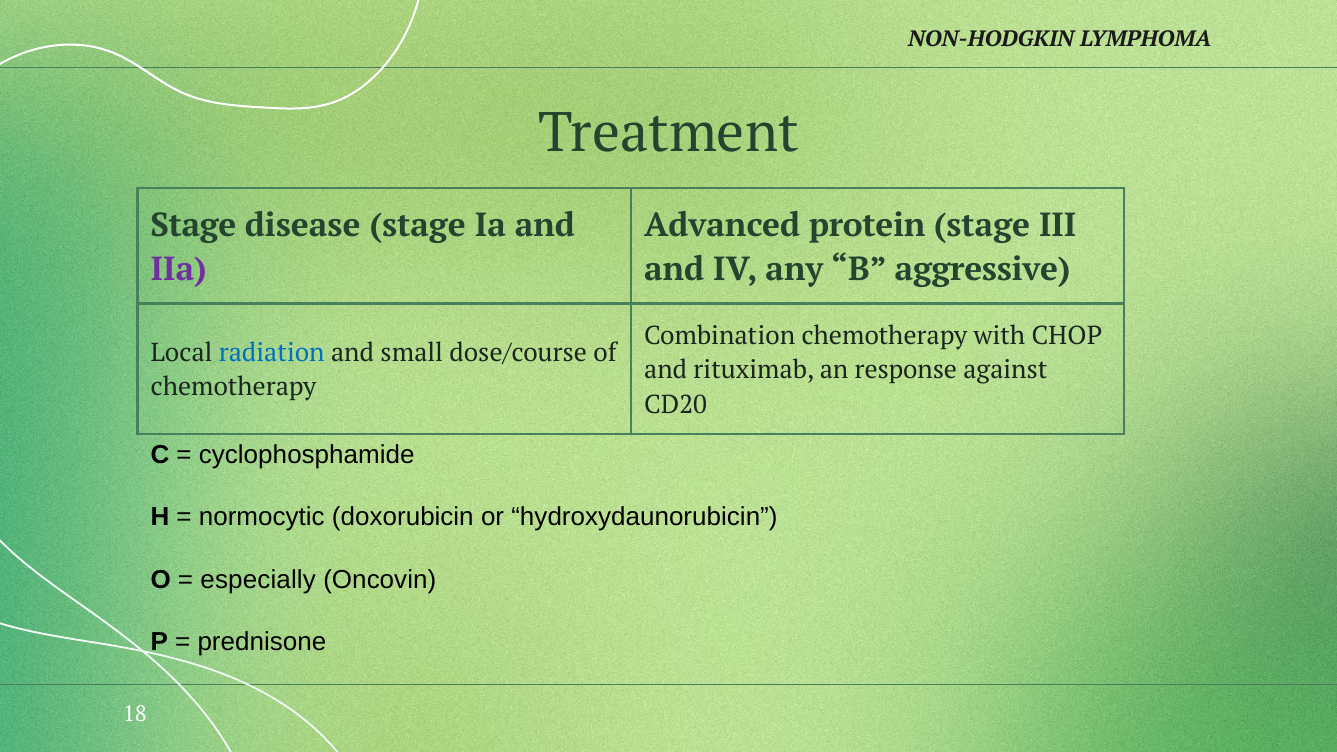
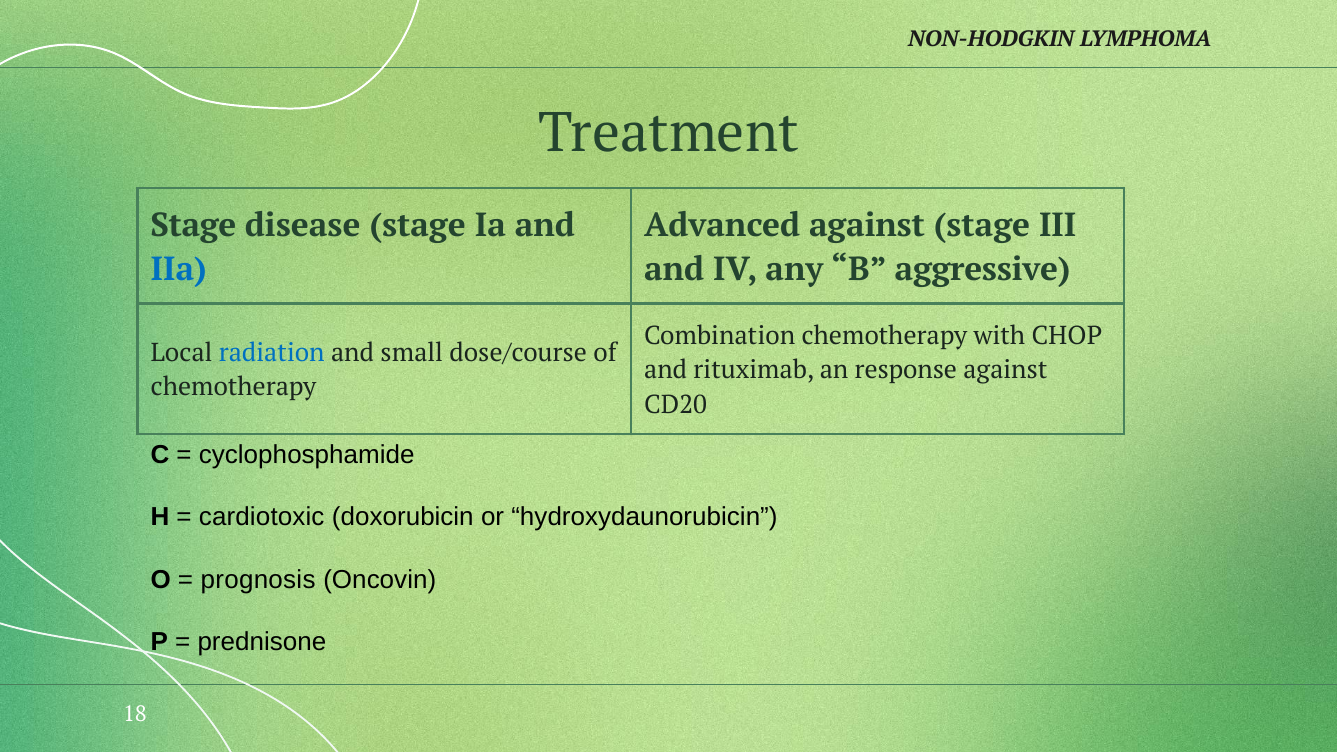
Advanced protein: protein -> against
IIa colour: purple -> blue
normocytic: normocytic -> cardiotoxic
especially: especially -> prognosis
